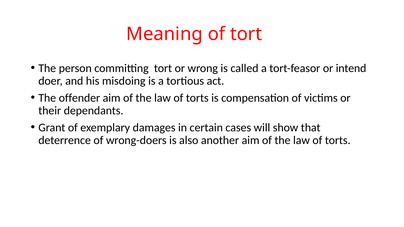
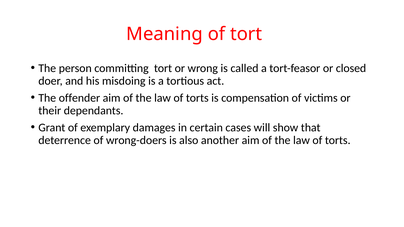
intend: intend -> closed
